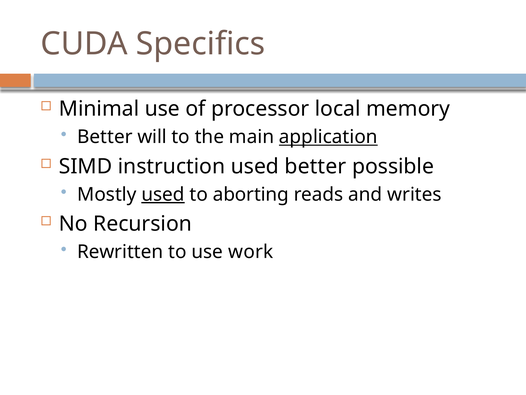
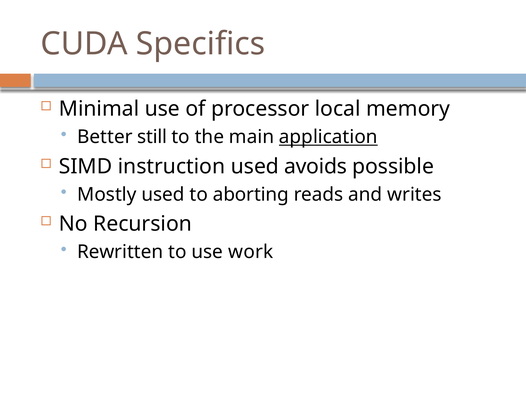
will: will -> still
used better: better -> avoids
used at (163, 194) underline: present -> none
